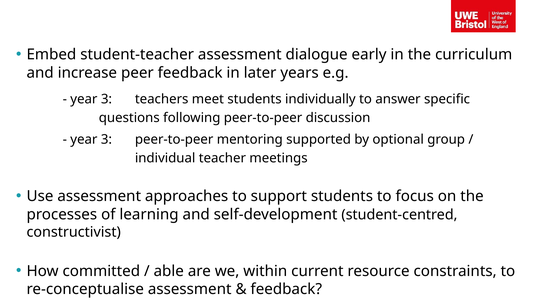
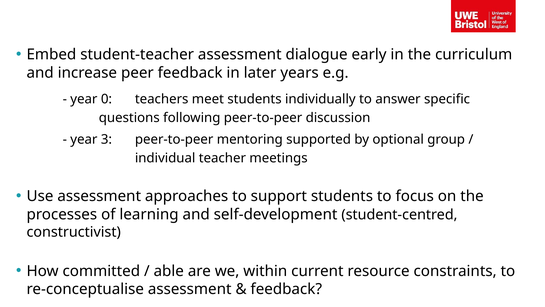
3 at (106, 99): 3 -> 0
